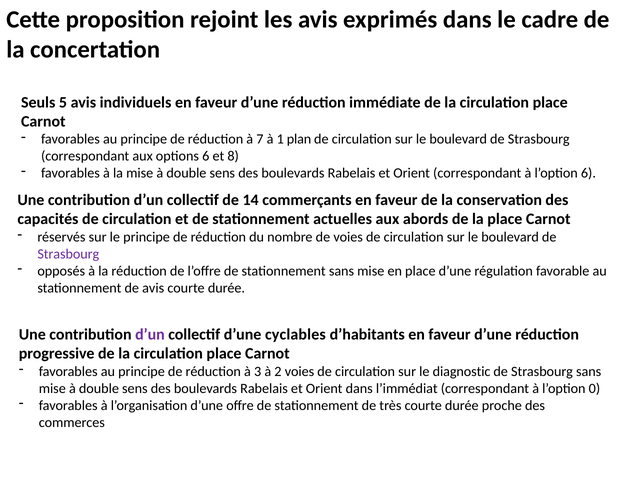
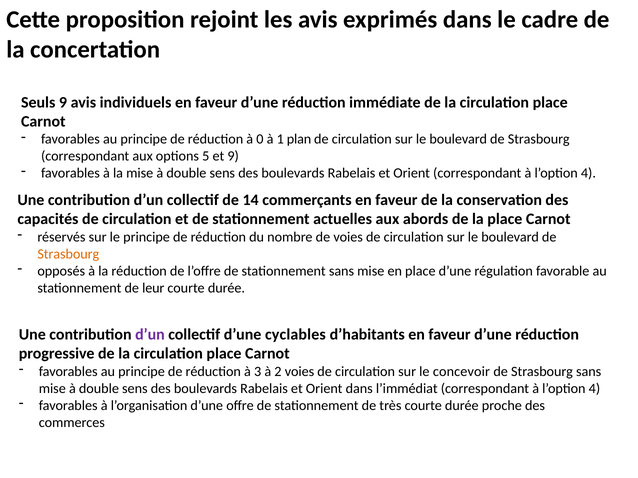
Seuls 5: 5 -> 9
7: 7 -> 0
options 6: 6 -> 5
et 8: 8 -> 9
6 at (588, 173): 6 -> 4
Strasbourg at (68, 254) colour: purple -> orange
de avis: avis -> leur
diagnostic: diagnostic -> concevoir
0 at (594, 389): 0 -> 4
